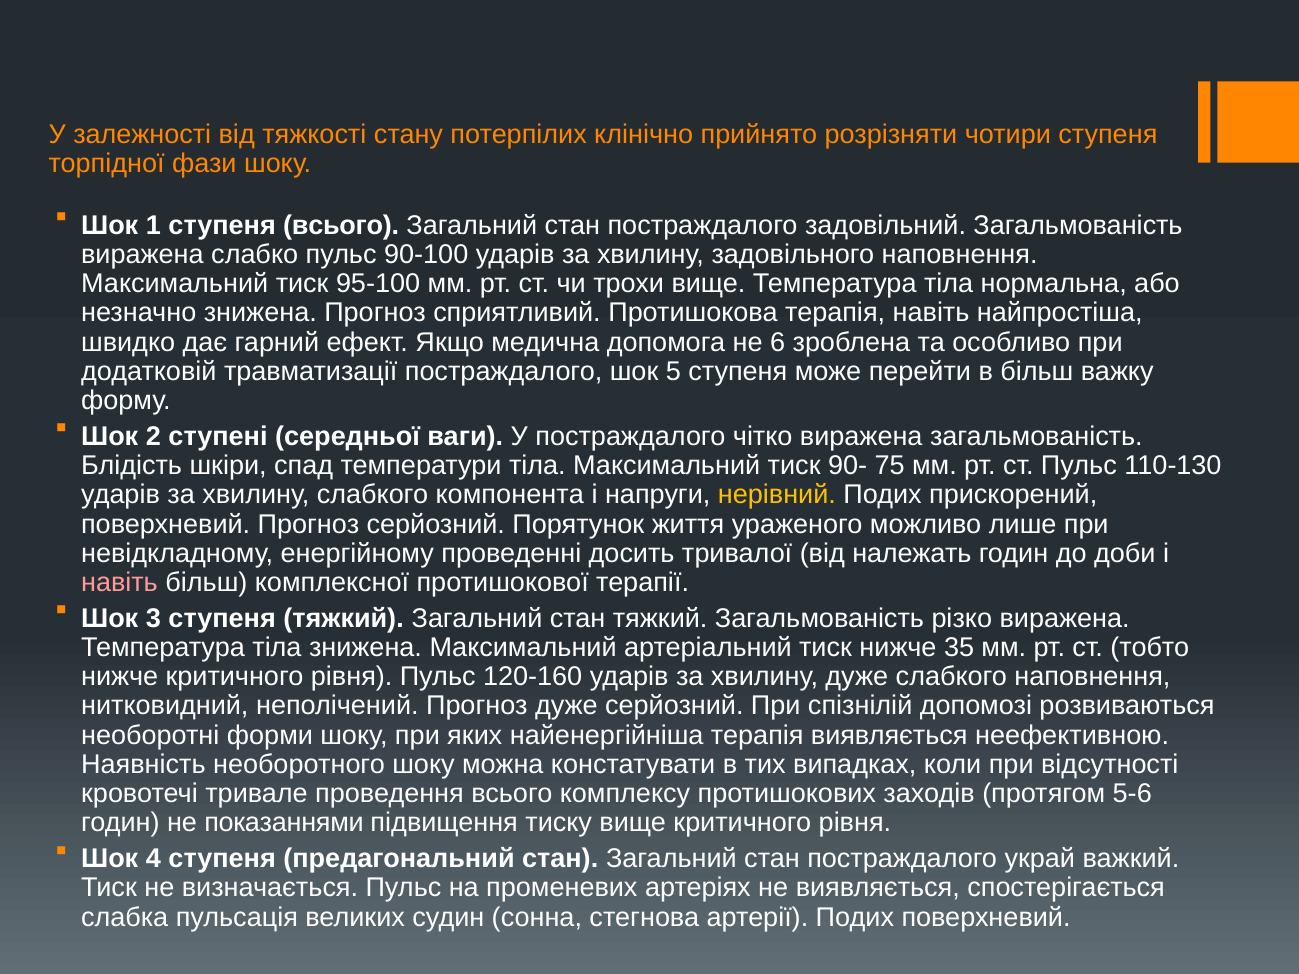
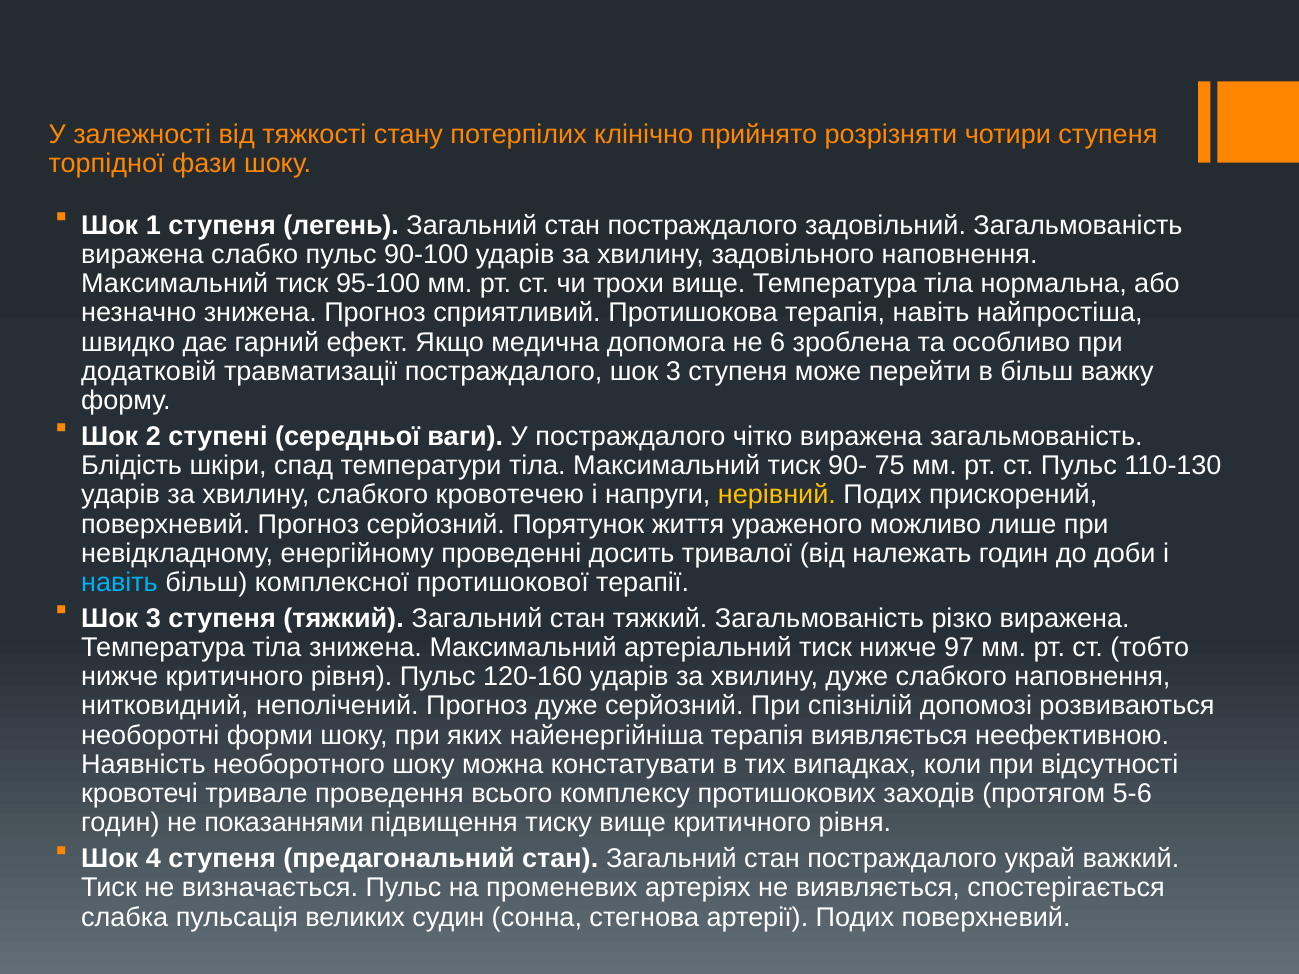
ступеня всього: всього -> легень
постраждалого шок 5: 5 -> 3
компонента: компонента -> кровотечею
навіть at (120, 583) colour: pink -> light blue
35: 35 -> 97
